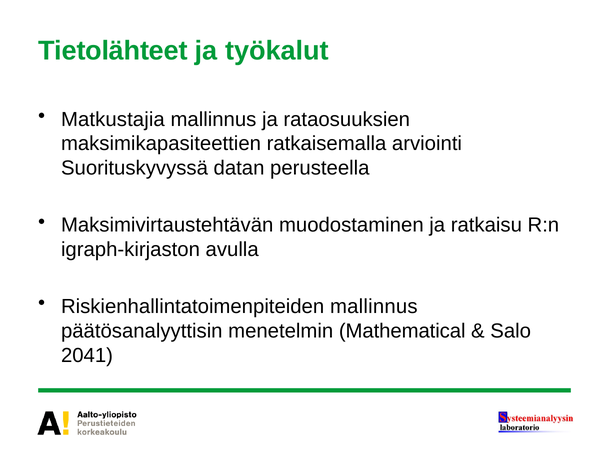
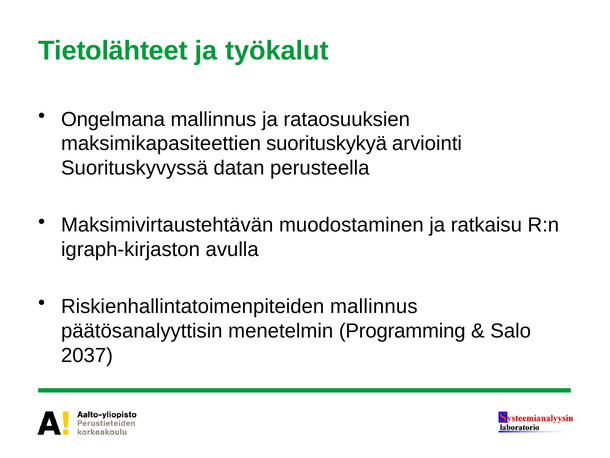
Matkustajia: Matkustajia -> Ongelmana
ratkaisemalla: ratkaisemalla -> suorituskykyä
Mathematical: Mathematical -> Programming
2041: 2041 -> 2037
